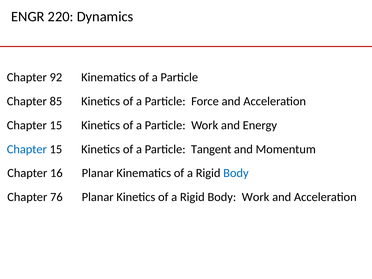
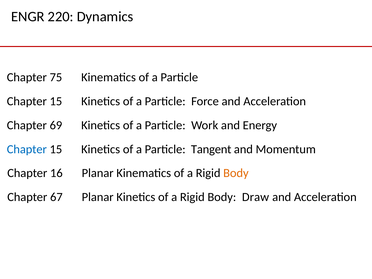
92: 92 -> 75
85 at (56, 101): 85 -> 15
15 at (56, 125): 15 -> 69
Body at (236, 173) colour: blue -> orange
76: 76 -> 67
Body Work: Work -> Draw
